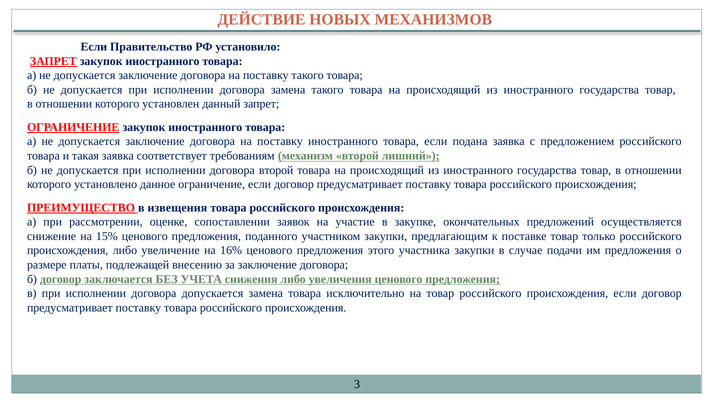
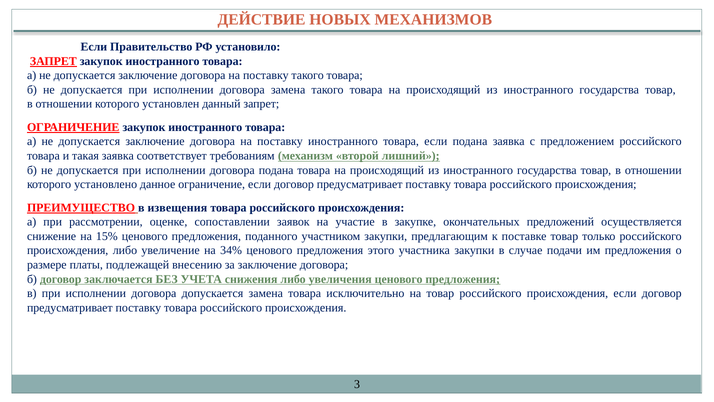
договора второй: второй -> подана
16%: 16% -> 34%
